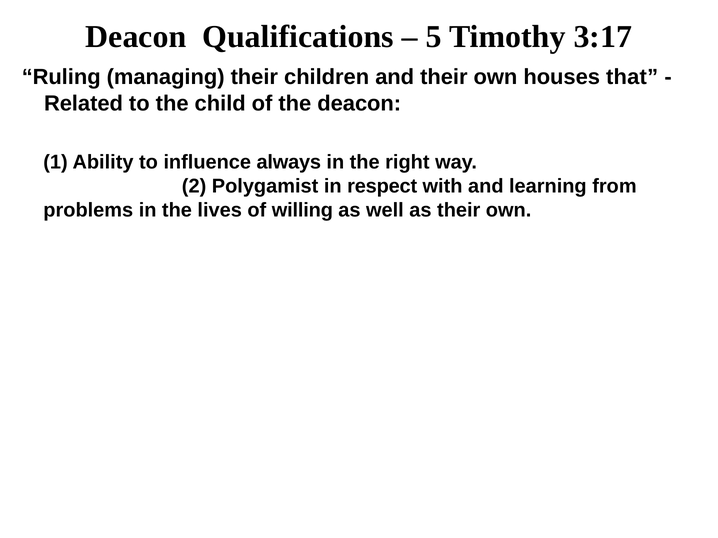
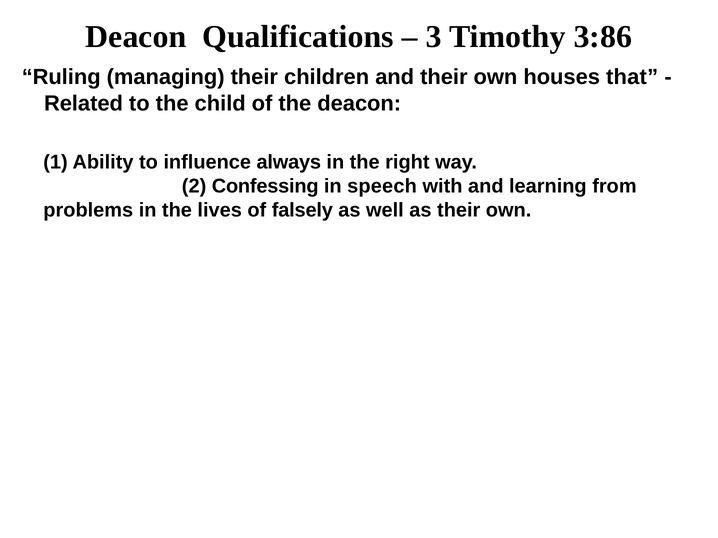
5: 5 -> 3
3:17: 3:17 -> 3:86
Polygamist: Polygamist -> Confessing
respect: respect -> speech
willing: willing -> falsely
